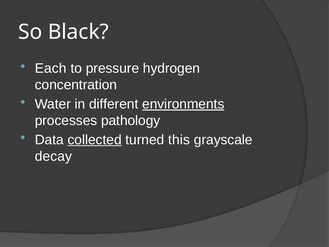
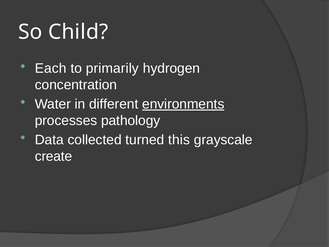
Black: Black -> Child
pressure: pressure -> primarily
collected underline: present -> none
decay: decay -> create
